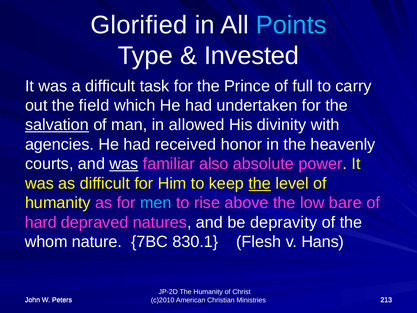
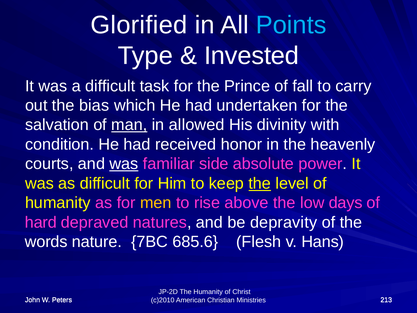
full: full -> fall
field: field -> bias
salvation underline: present -> none
man underline: none -> present
agencies: agencies -> condition
also: also -> side
men colour: light blue -> yellow
bare: bare -> days
whom: whom -> words
830.1: 830.1 -> 685.6
